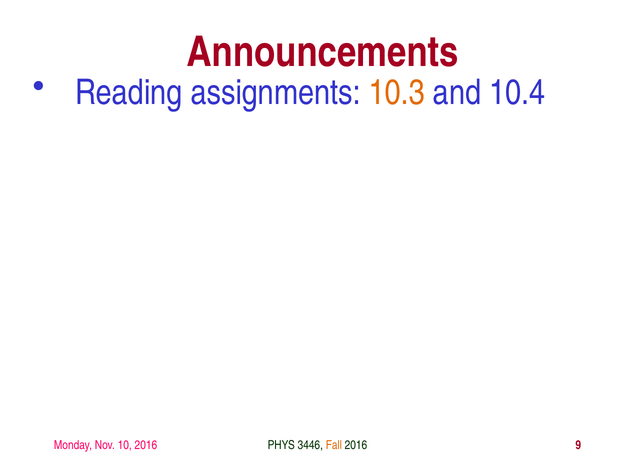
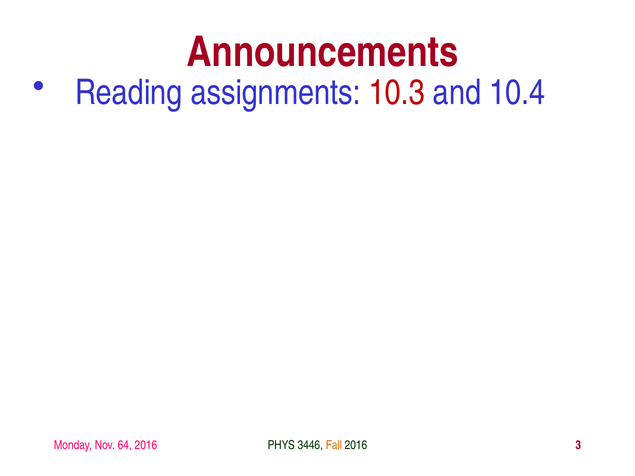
10.3 colour: orange -> red
10: 10 -> 64
9: 9 -> 3
